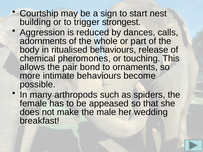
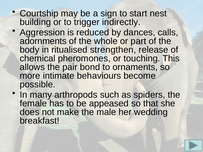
strongest: strongest -> indirectly
ritualised behaviours: behaviours -> strengthen
